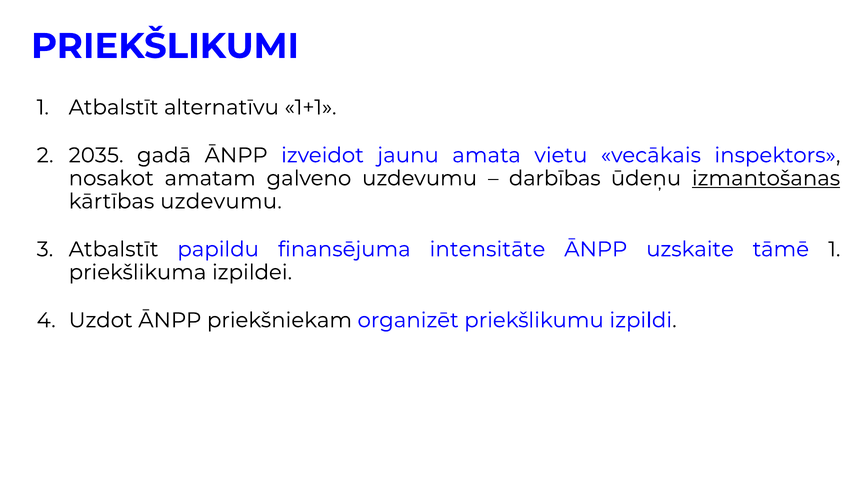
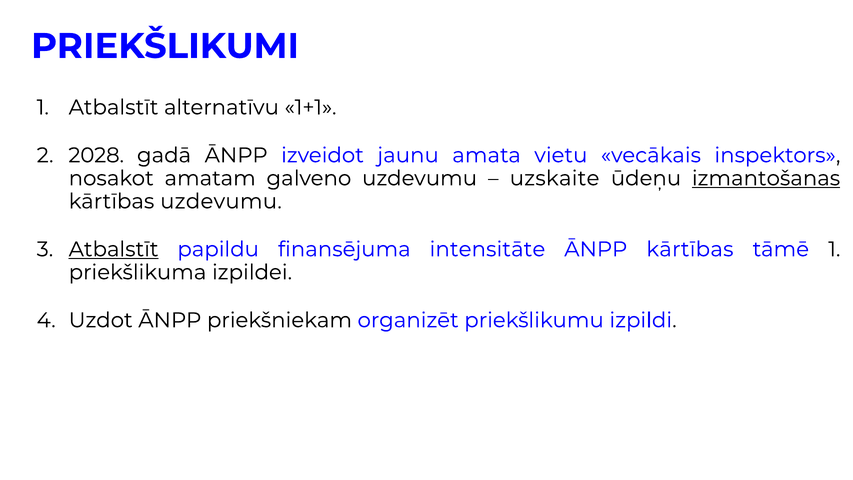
2035: 2035 -> 2028
darbības: darbības -> uzskaite
Atbalstīt at (114, 249) underline: none -> present
ĀNPP uzskaite: uzskaite -> kārtības
